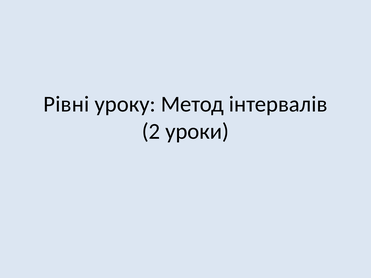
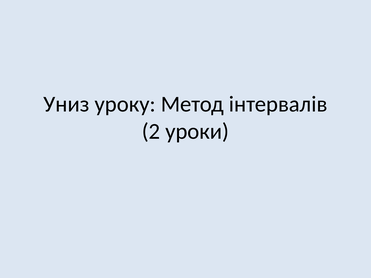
Рівні: Рівні -> Униз
